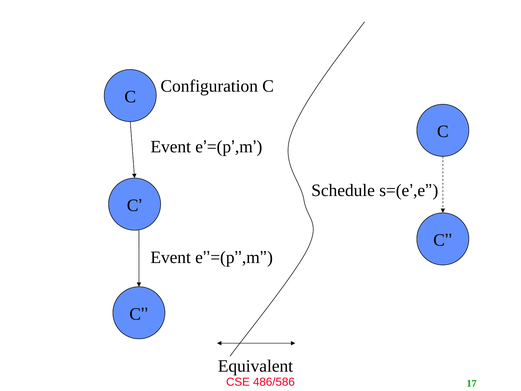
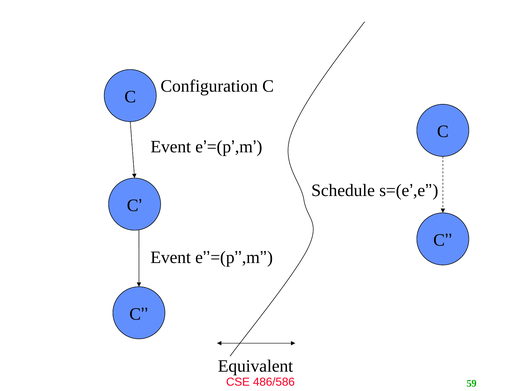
17: 17 -> 59
